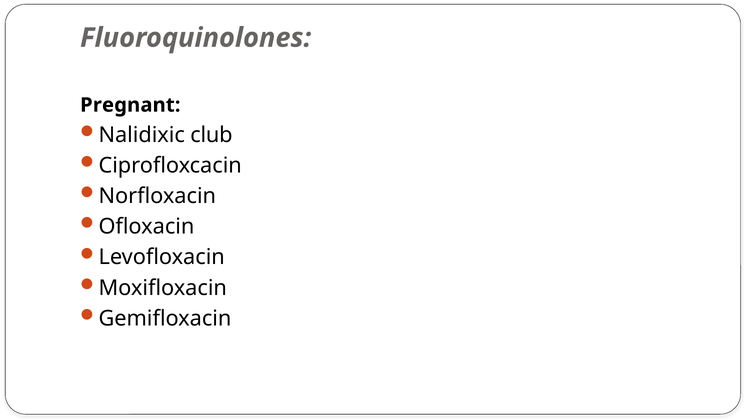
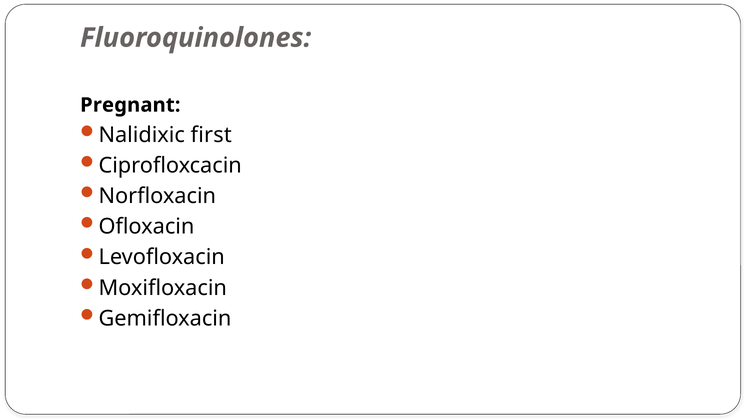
club: club -> first
